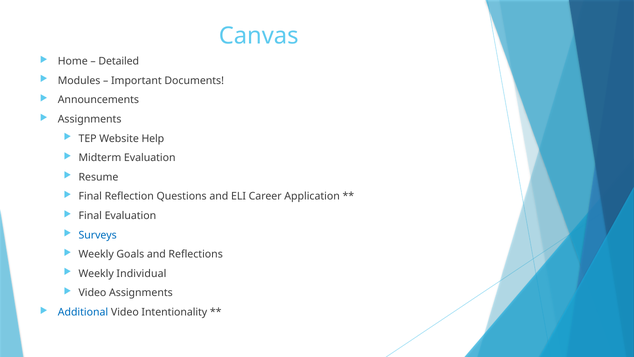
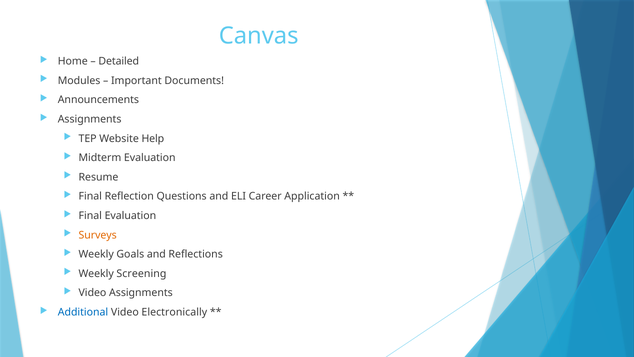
Surveys colour: blue -> orange
Individual: Individual -> Screening
Intentionality: Intentionality -> Electronically
